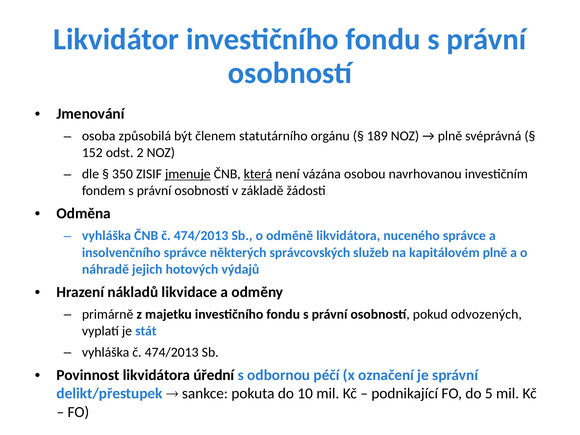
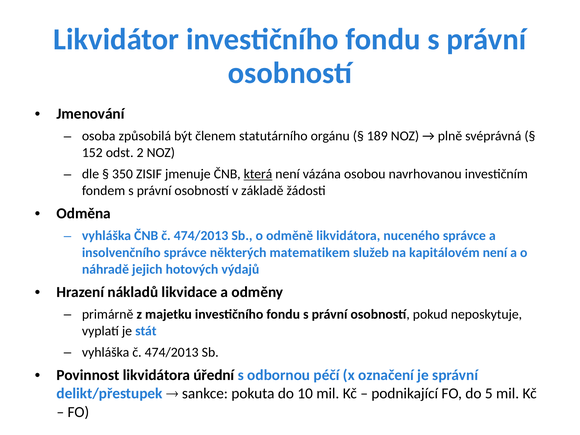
jmenuje underline: present -> none
správcovských: správcovských -> matematikem
kapitálovém plně: plně -> není
odvozených: odvozených -> neposkytuje
